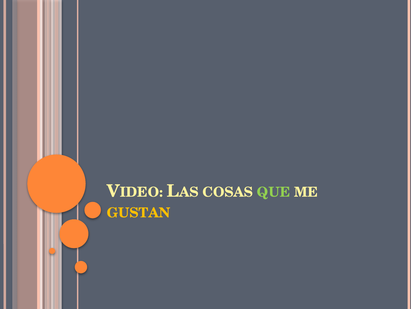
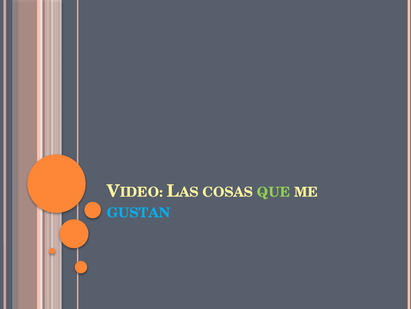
GUSTAN colour: yellow -> light blue
